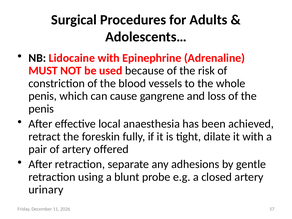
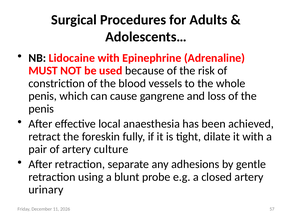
offered: offered -> culture
